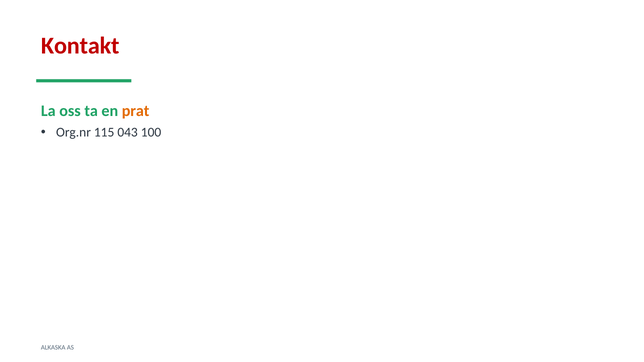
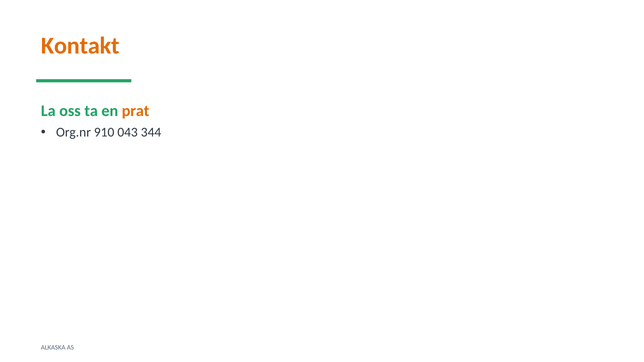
Kontakt colour: red -> orange
115: 115 -> 910
100: 100 -> 344
